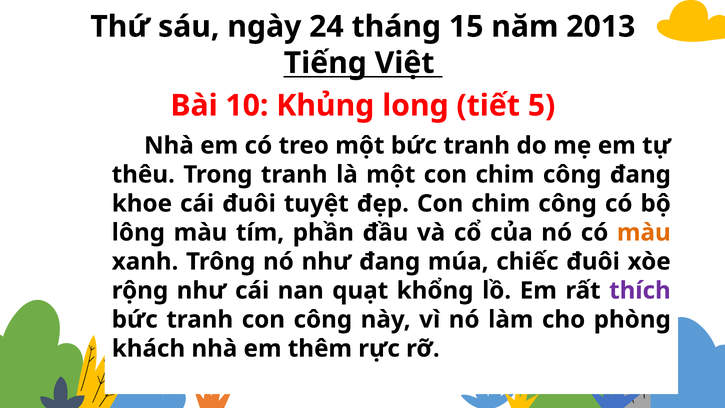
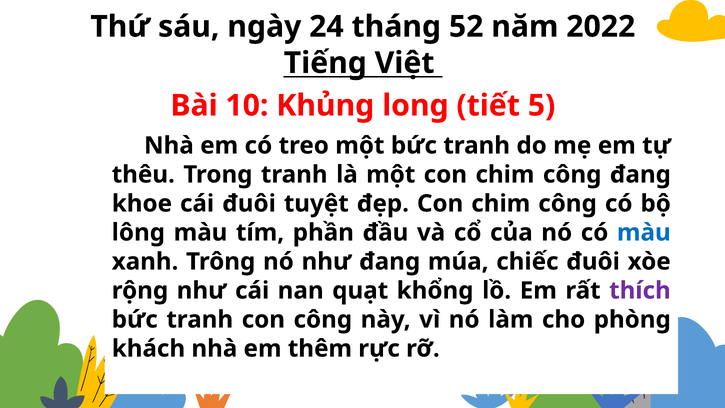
15: 15 -> 52
2013: 2013 -> 2022
màu at (644, 232) colour: orange -> blue
